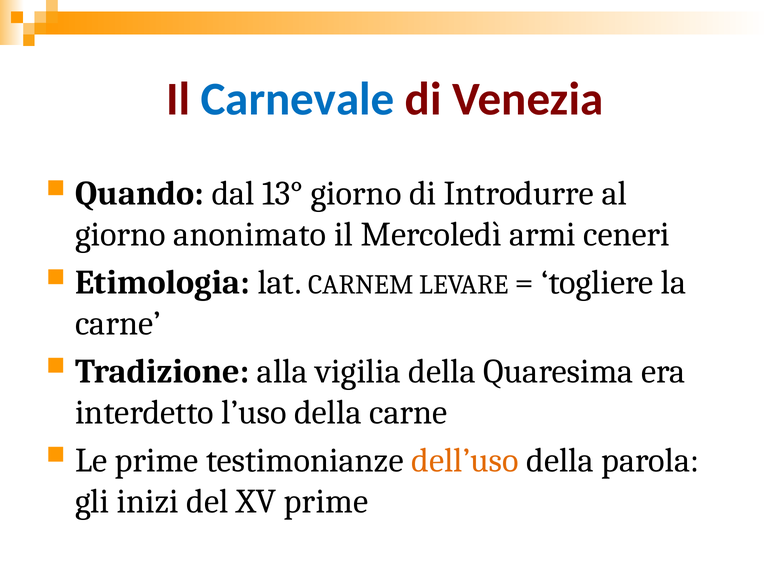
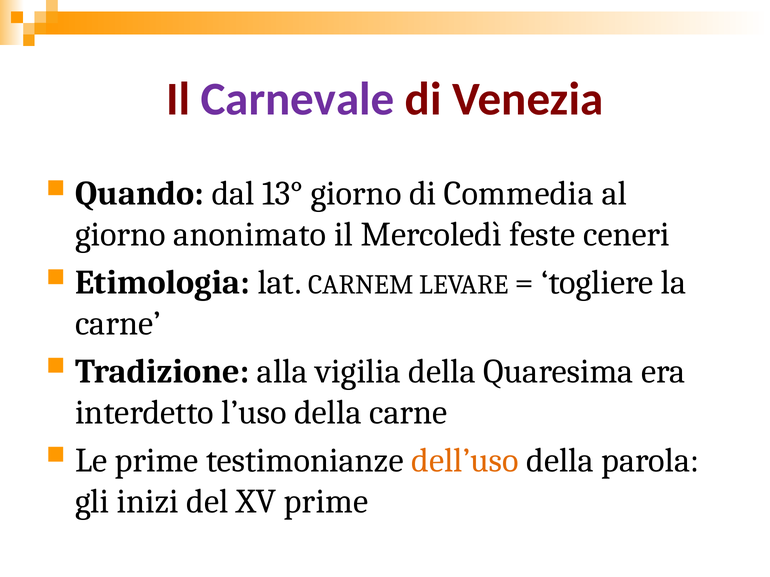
Carnevale colour: blue -> purple
Introdurre: Introdurre -> Commedia
armi: armi -> feste
